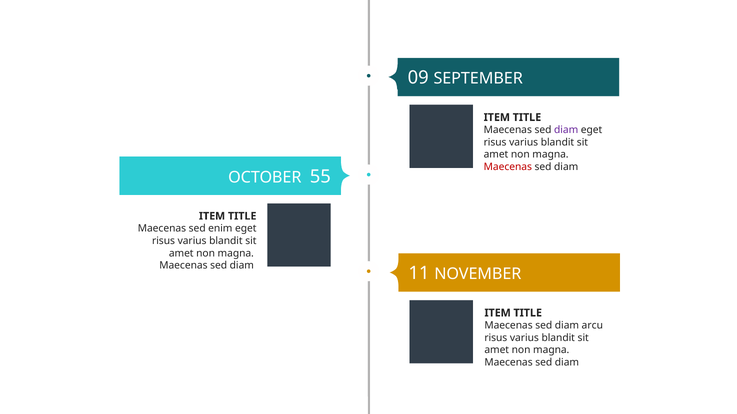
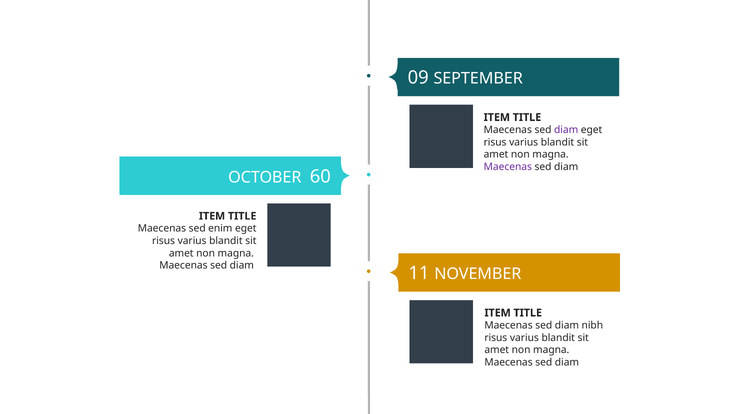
Maecenas at (508, 167) colour: red -> purple
55: 55 -> 60
arcu: arcu -> nibh
